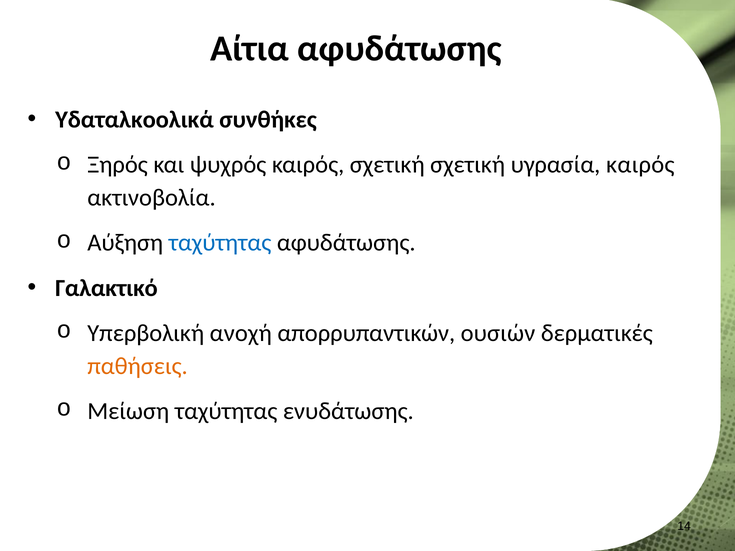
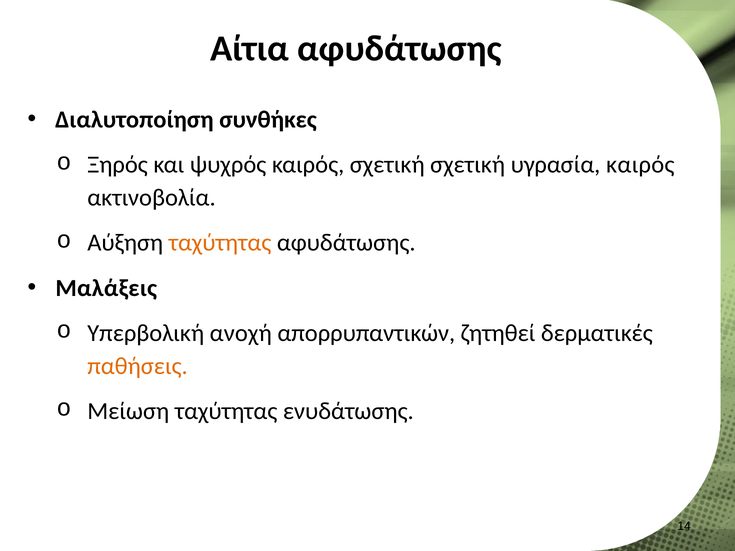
Υδαταλκοολικά: Υδαταλκοολικά -> Διαλυτοποίηση
ταχύτητας at (220, 243) colour: blue -> orange
Γαλακτικό: Γαλακτικό -> Μαλάξεις
ουσιών: ουσιών -> ζητηθεί
